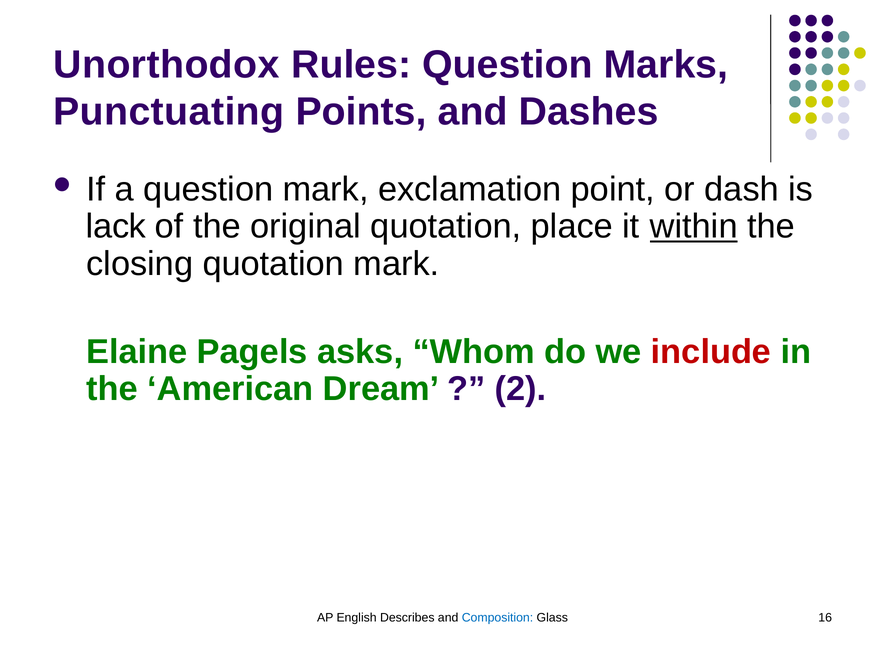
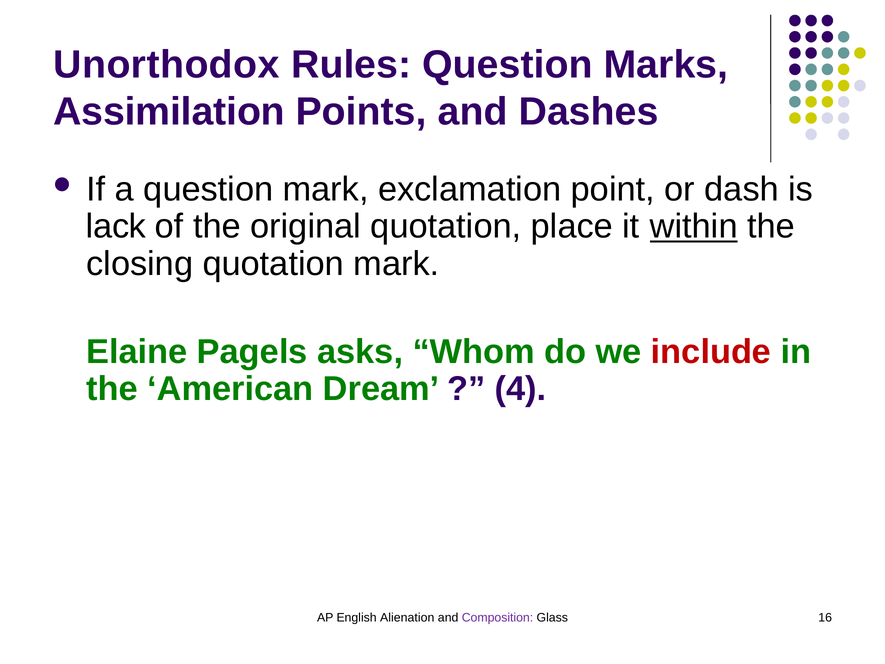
Punctuating: Punctuating -> Assimilation
2: 2 -> 4
Describes: Describes -> Alienation
Composition colour: blue -> purple
